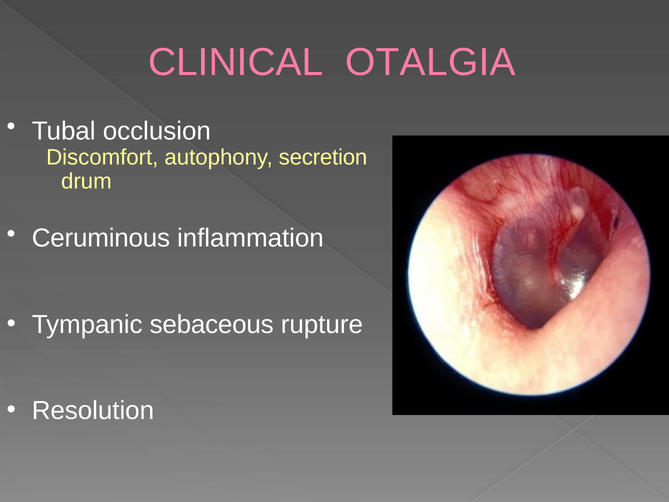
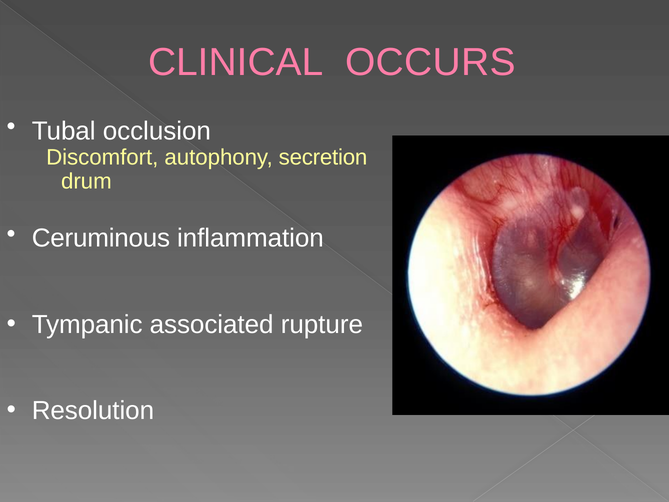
OTALGIA: OTALGIA -> OCCURS
sebaceous: sebaceous -> associated
